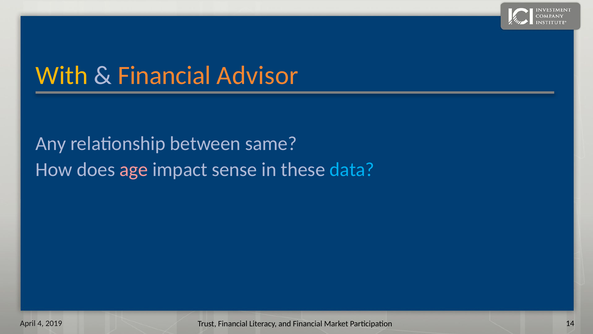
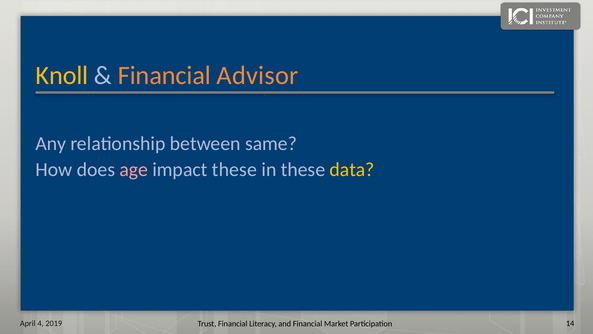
With: With -> Knoll
impact sense: sense -> these
data colour: light blue -> yellow
